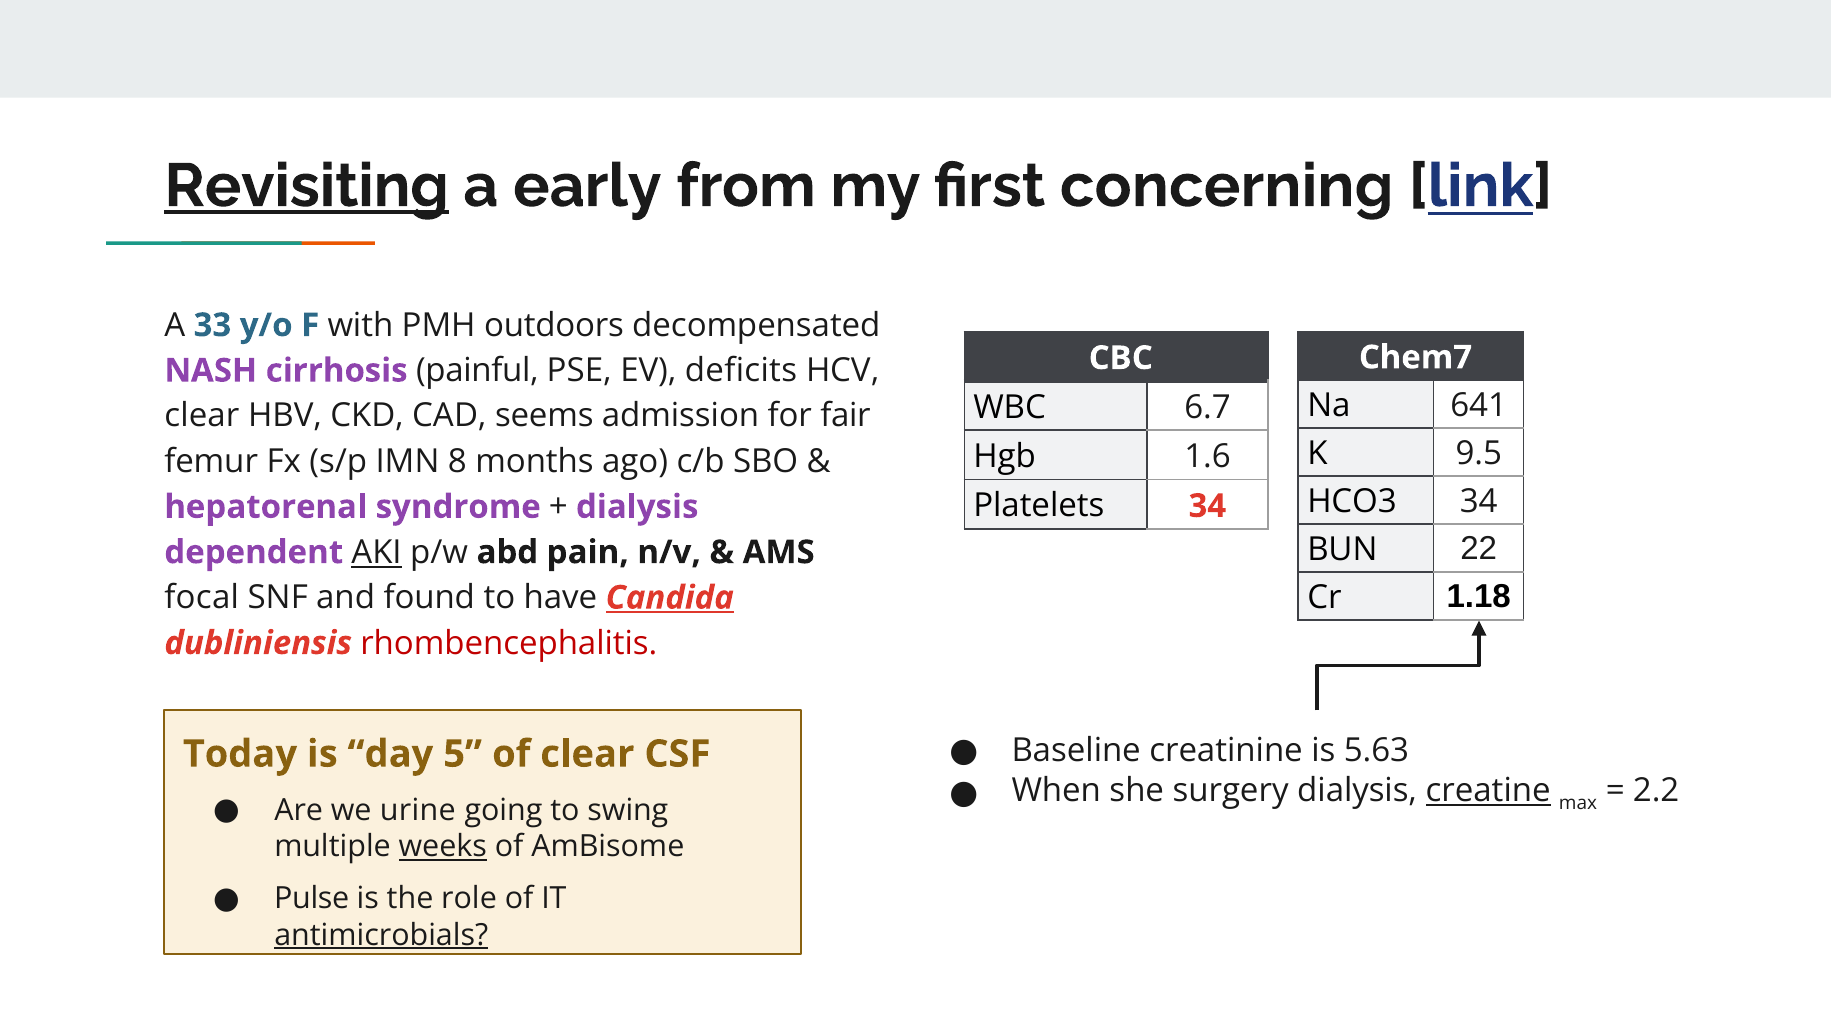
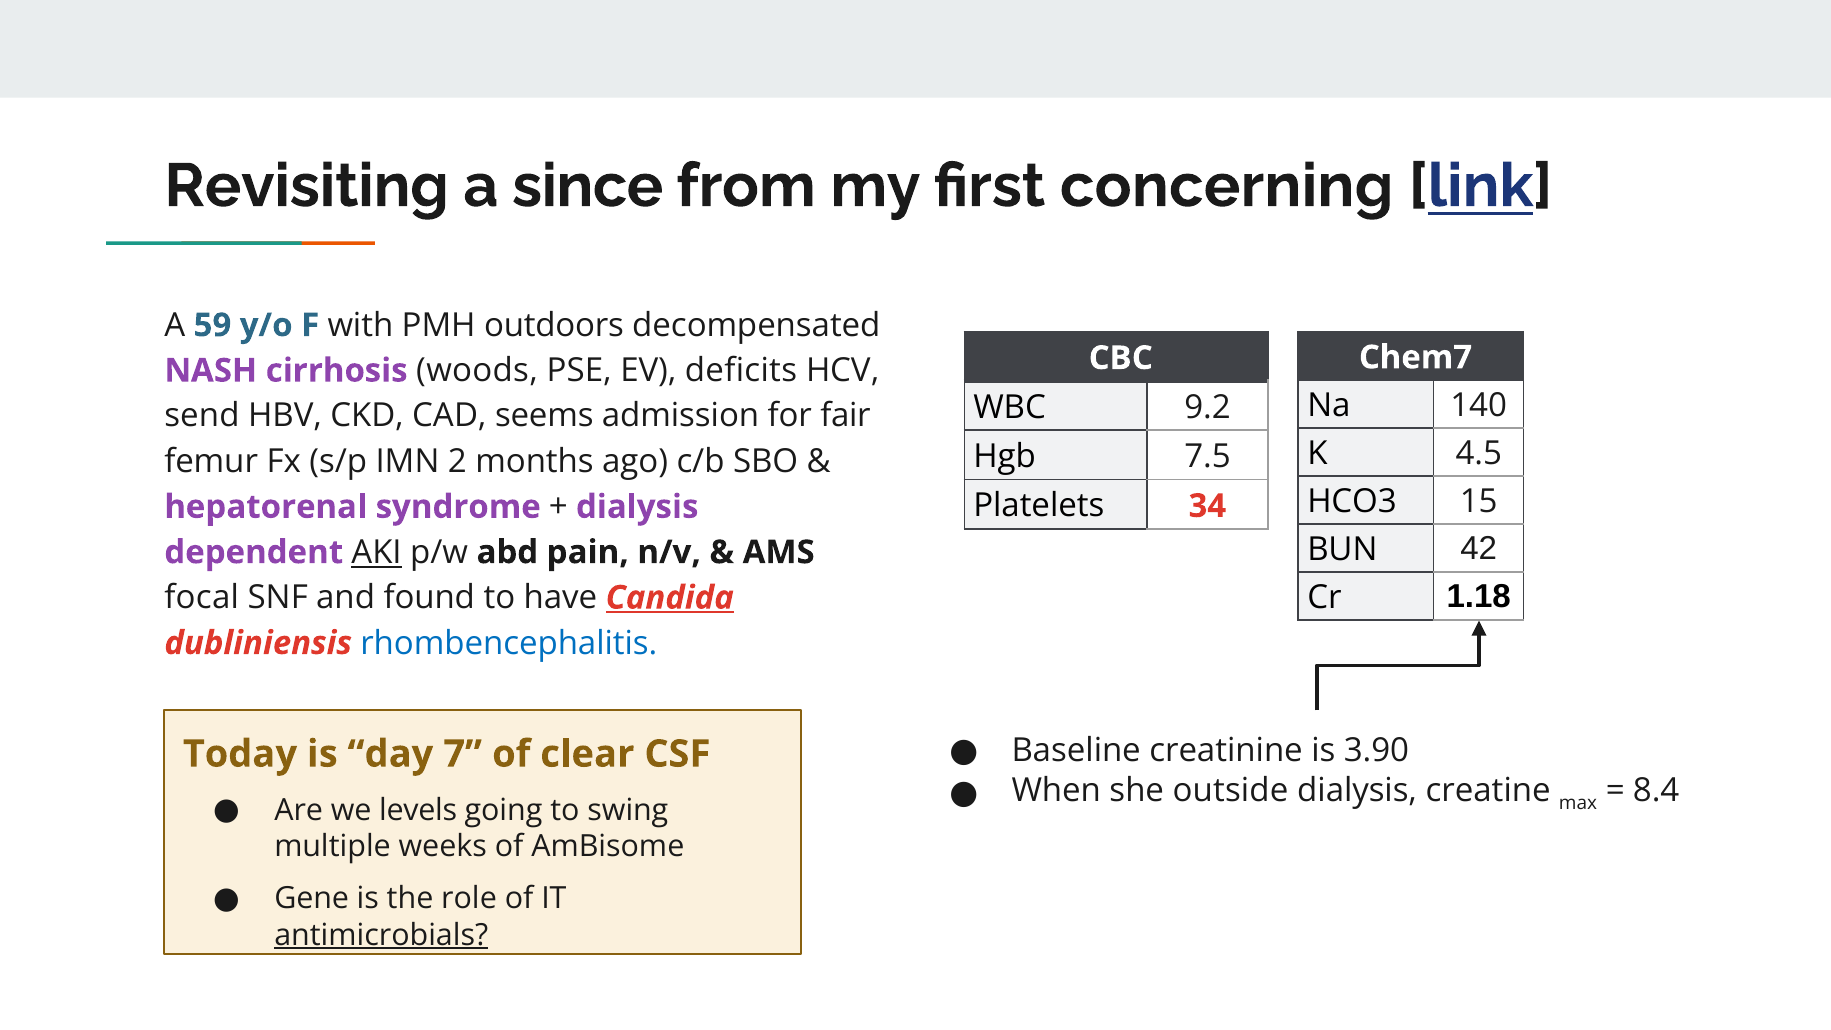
Revisiting underline: present -> none
early: early -> since
33: 33 -> 59
painful: painful -> woods
641: 641 -> 140
6.7: 6.7 -> 9.2
clear at (202, 416): clear -> send
9.5: 9.5 -> 4.5
1.6: 1.6 -> 7.5
8: 8 -> 2
HCO3 34: 34 -> 15
22: 22 -> 42
rhombencephalitis colour: red -> blue
5.63: 5.63 -> 3.90
5: 5 -> 7
surgery: surgery -> outside
creatine underline: present -> none
2.2: 2.2 -> 8.4
urine: urine -> levels
weeks underline: present -> none
Pulse: Pulse -> Gene
